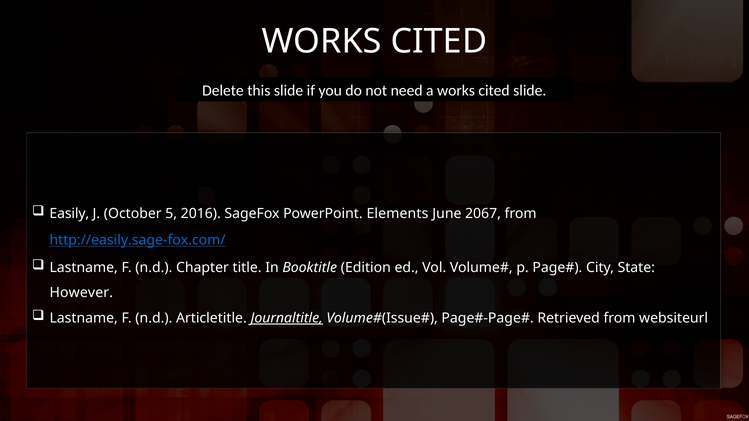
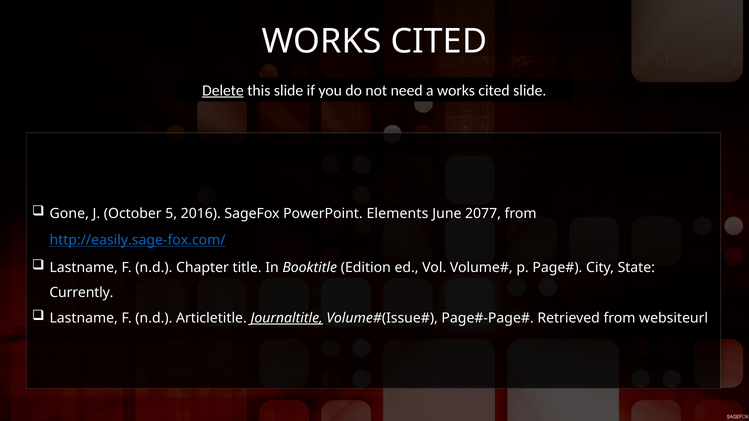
Delete underline: none -> present
Easily: Easily -> Gone
2067: 2067 -> 2077
However: However -> Currently
